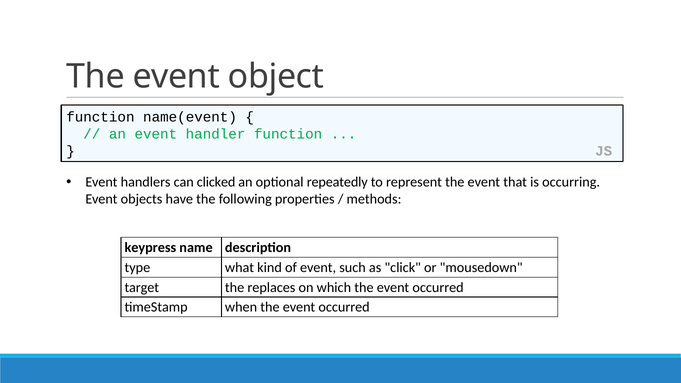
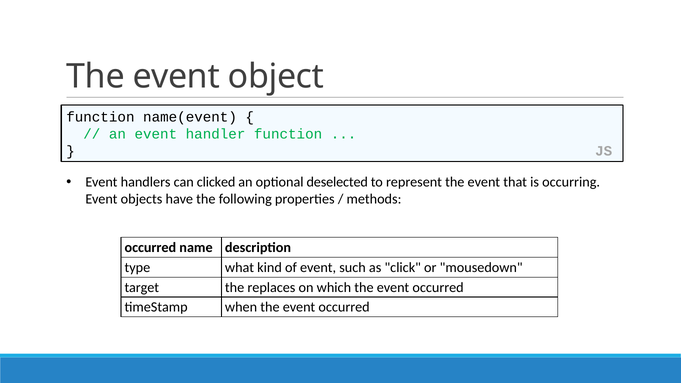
repeatedly: repeatedly -> deselected
keypress at (150, 248): keypress -> occurred
